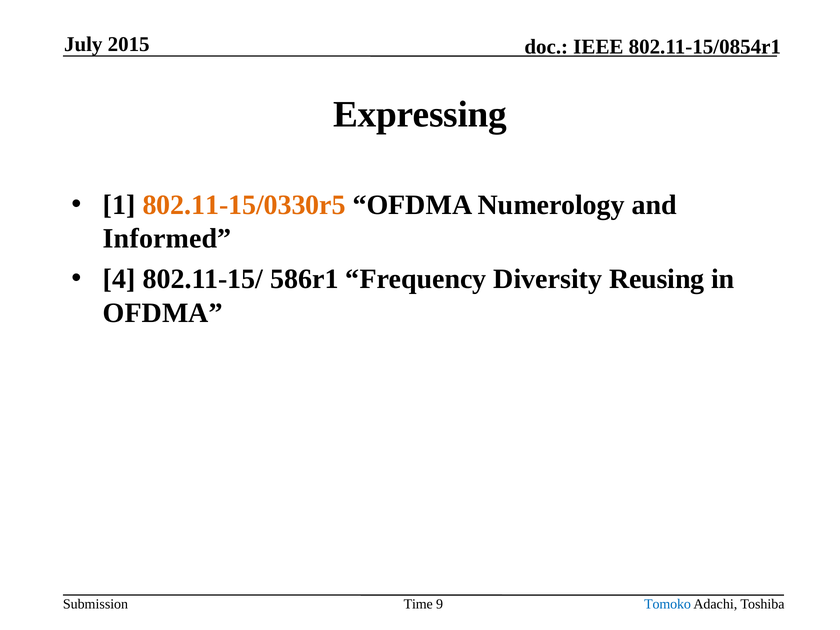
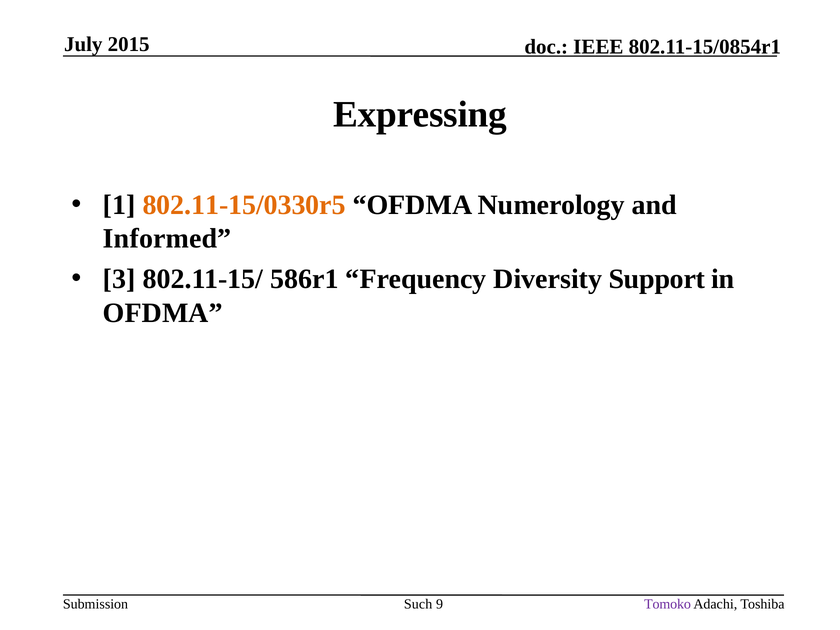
4: 4 -> 3
Reusing: Reusing -> Support
Time: Time -> Such
Tomoko colour: blue -> purple
